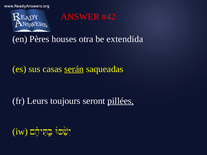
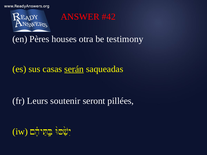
extendida: extendida -> testimony
toujours: toujours -> soutenir
pillées underline: present -> none
